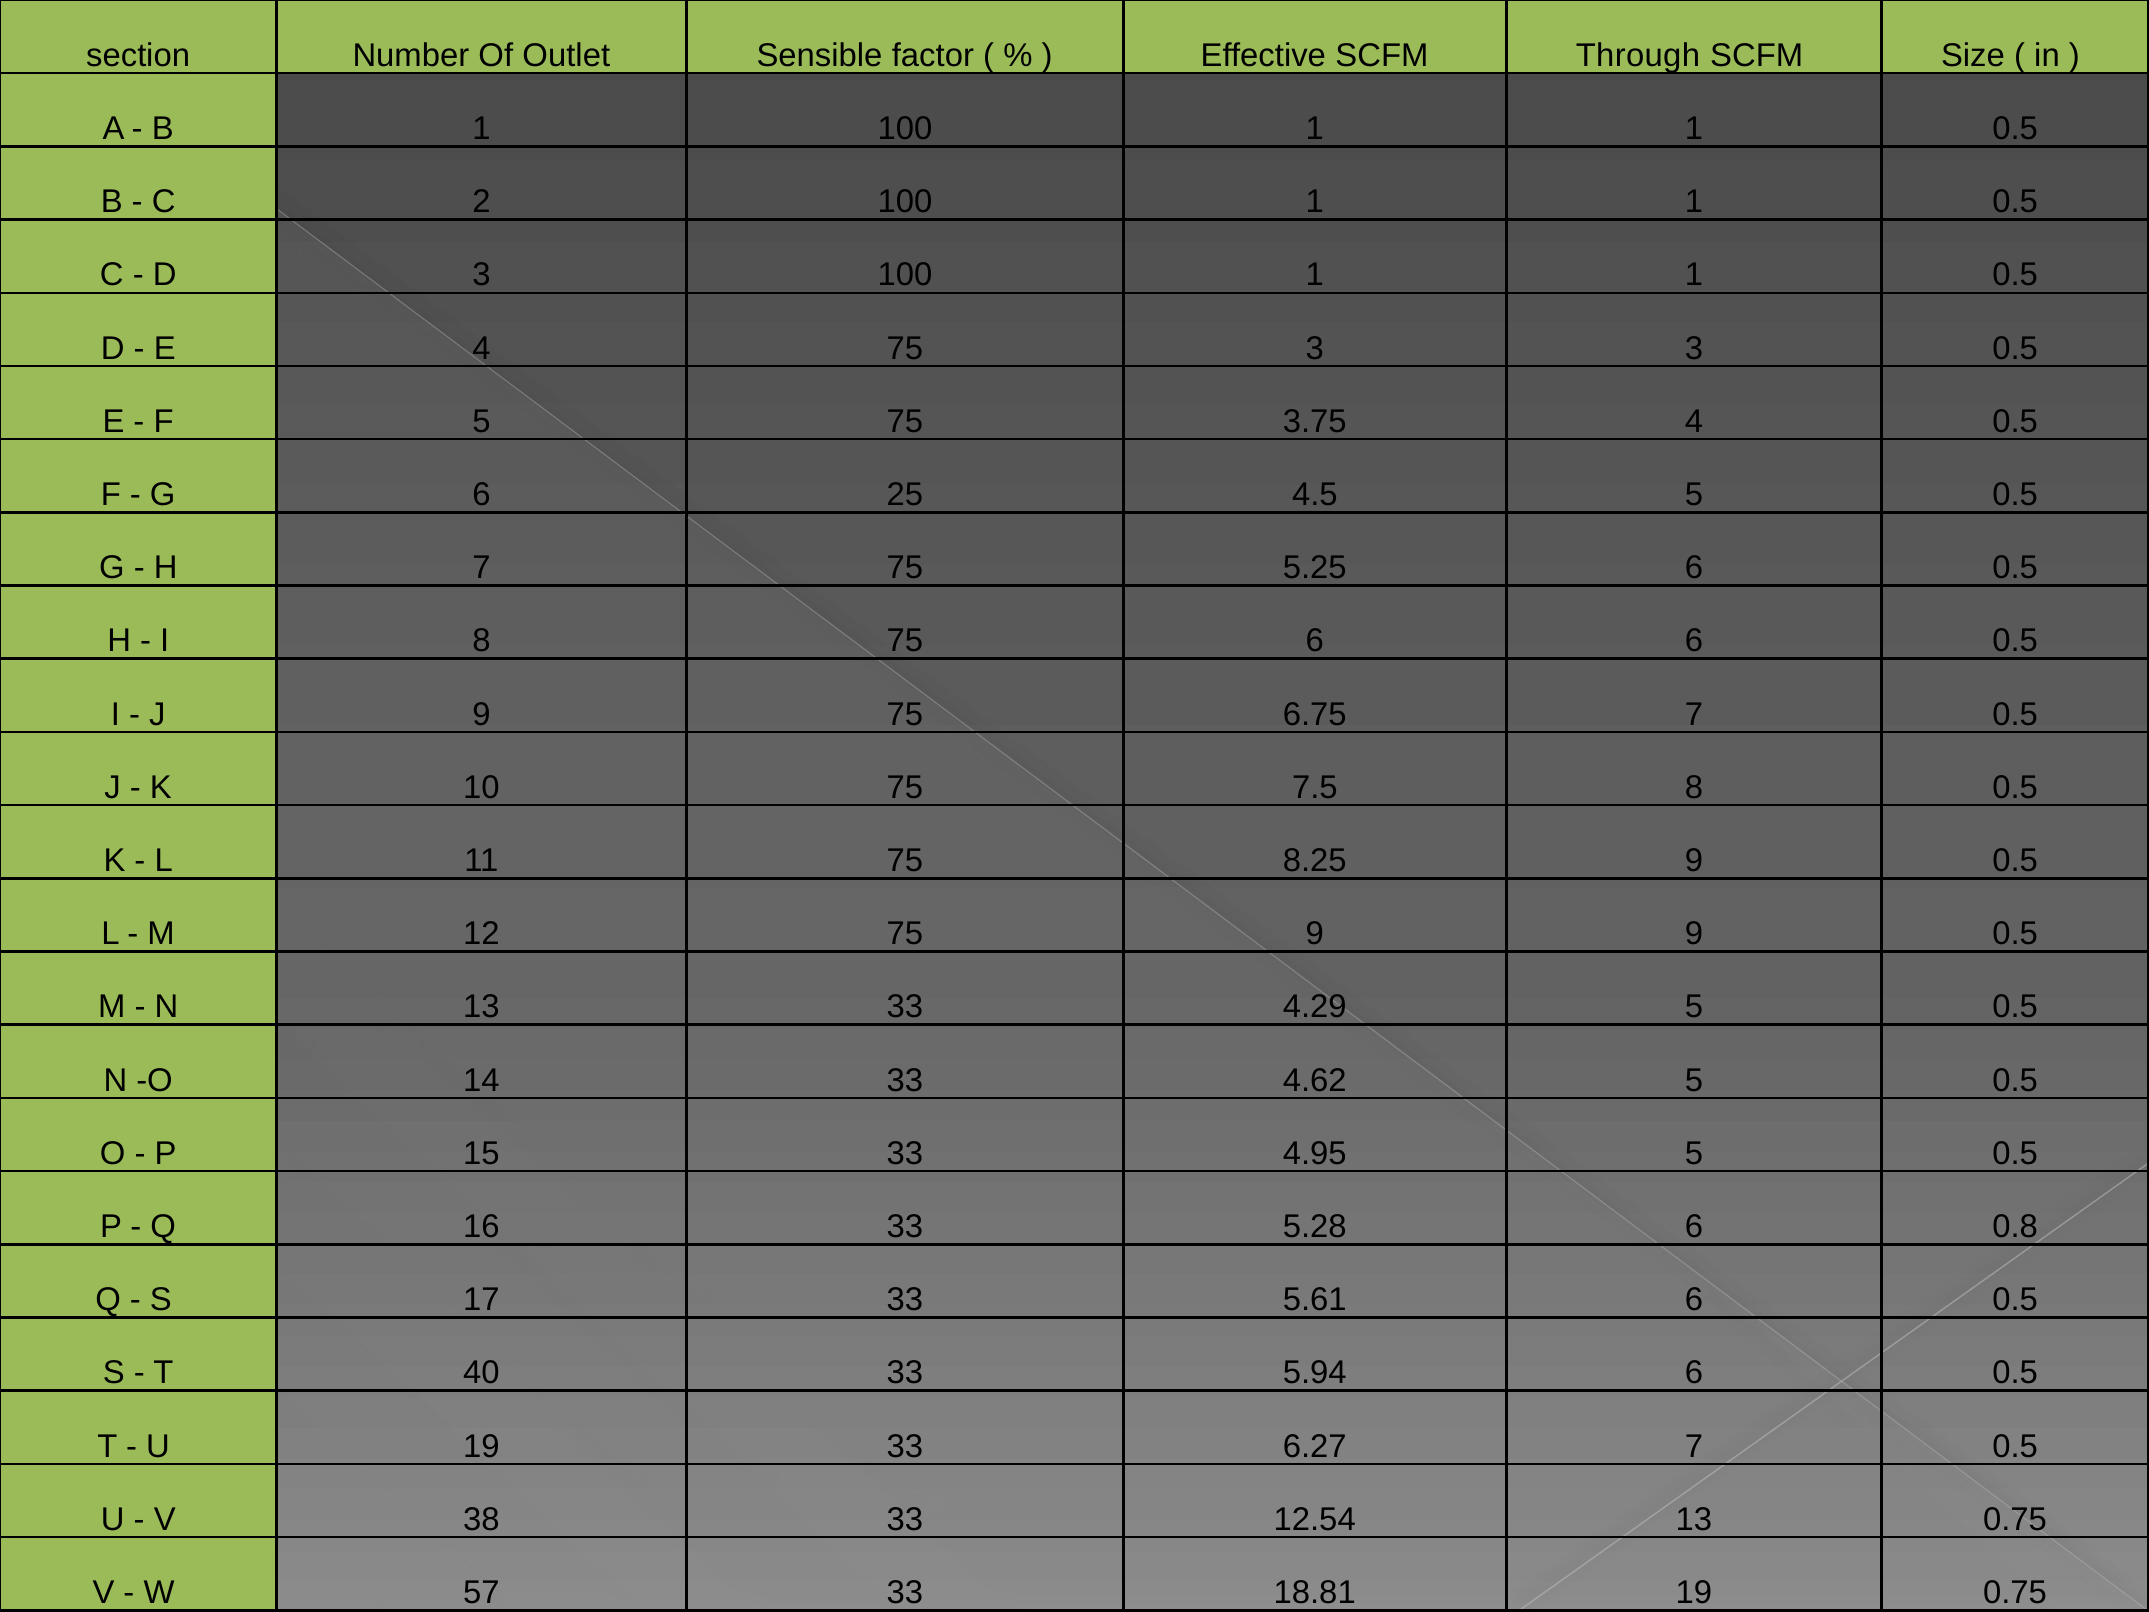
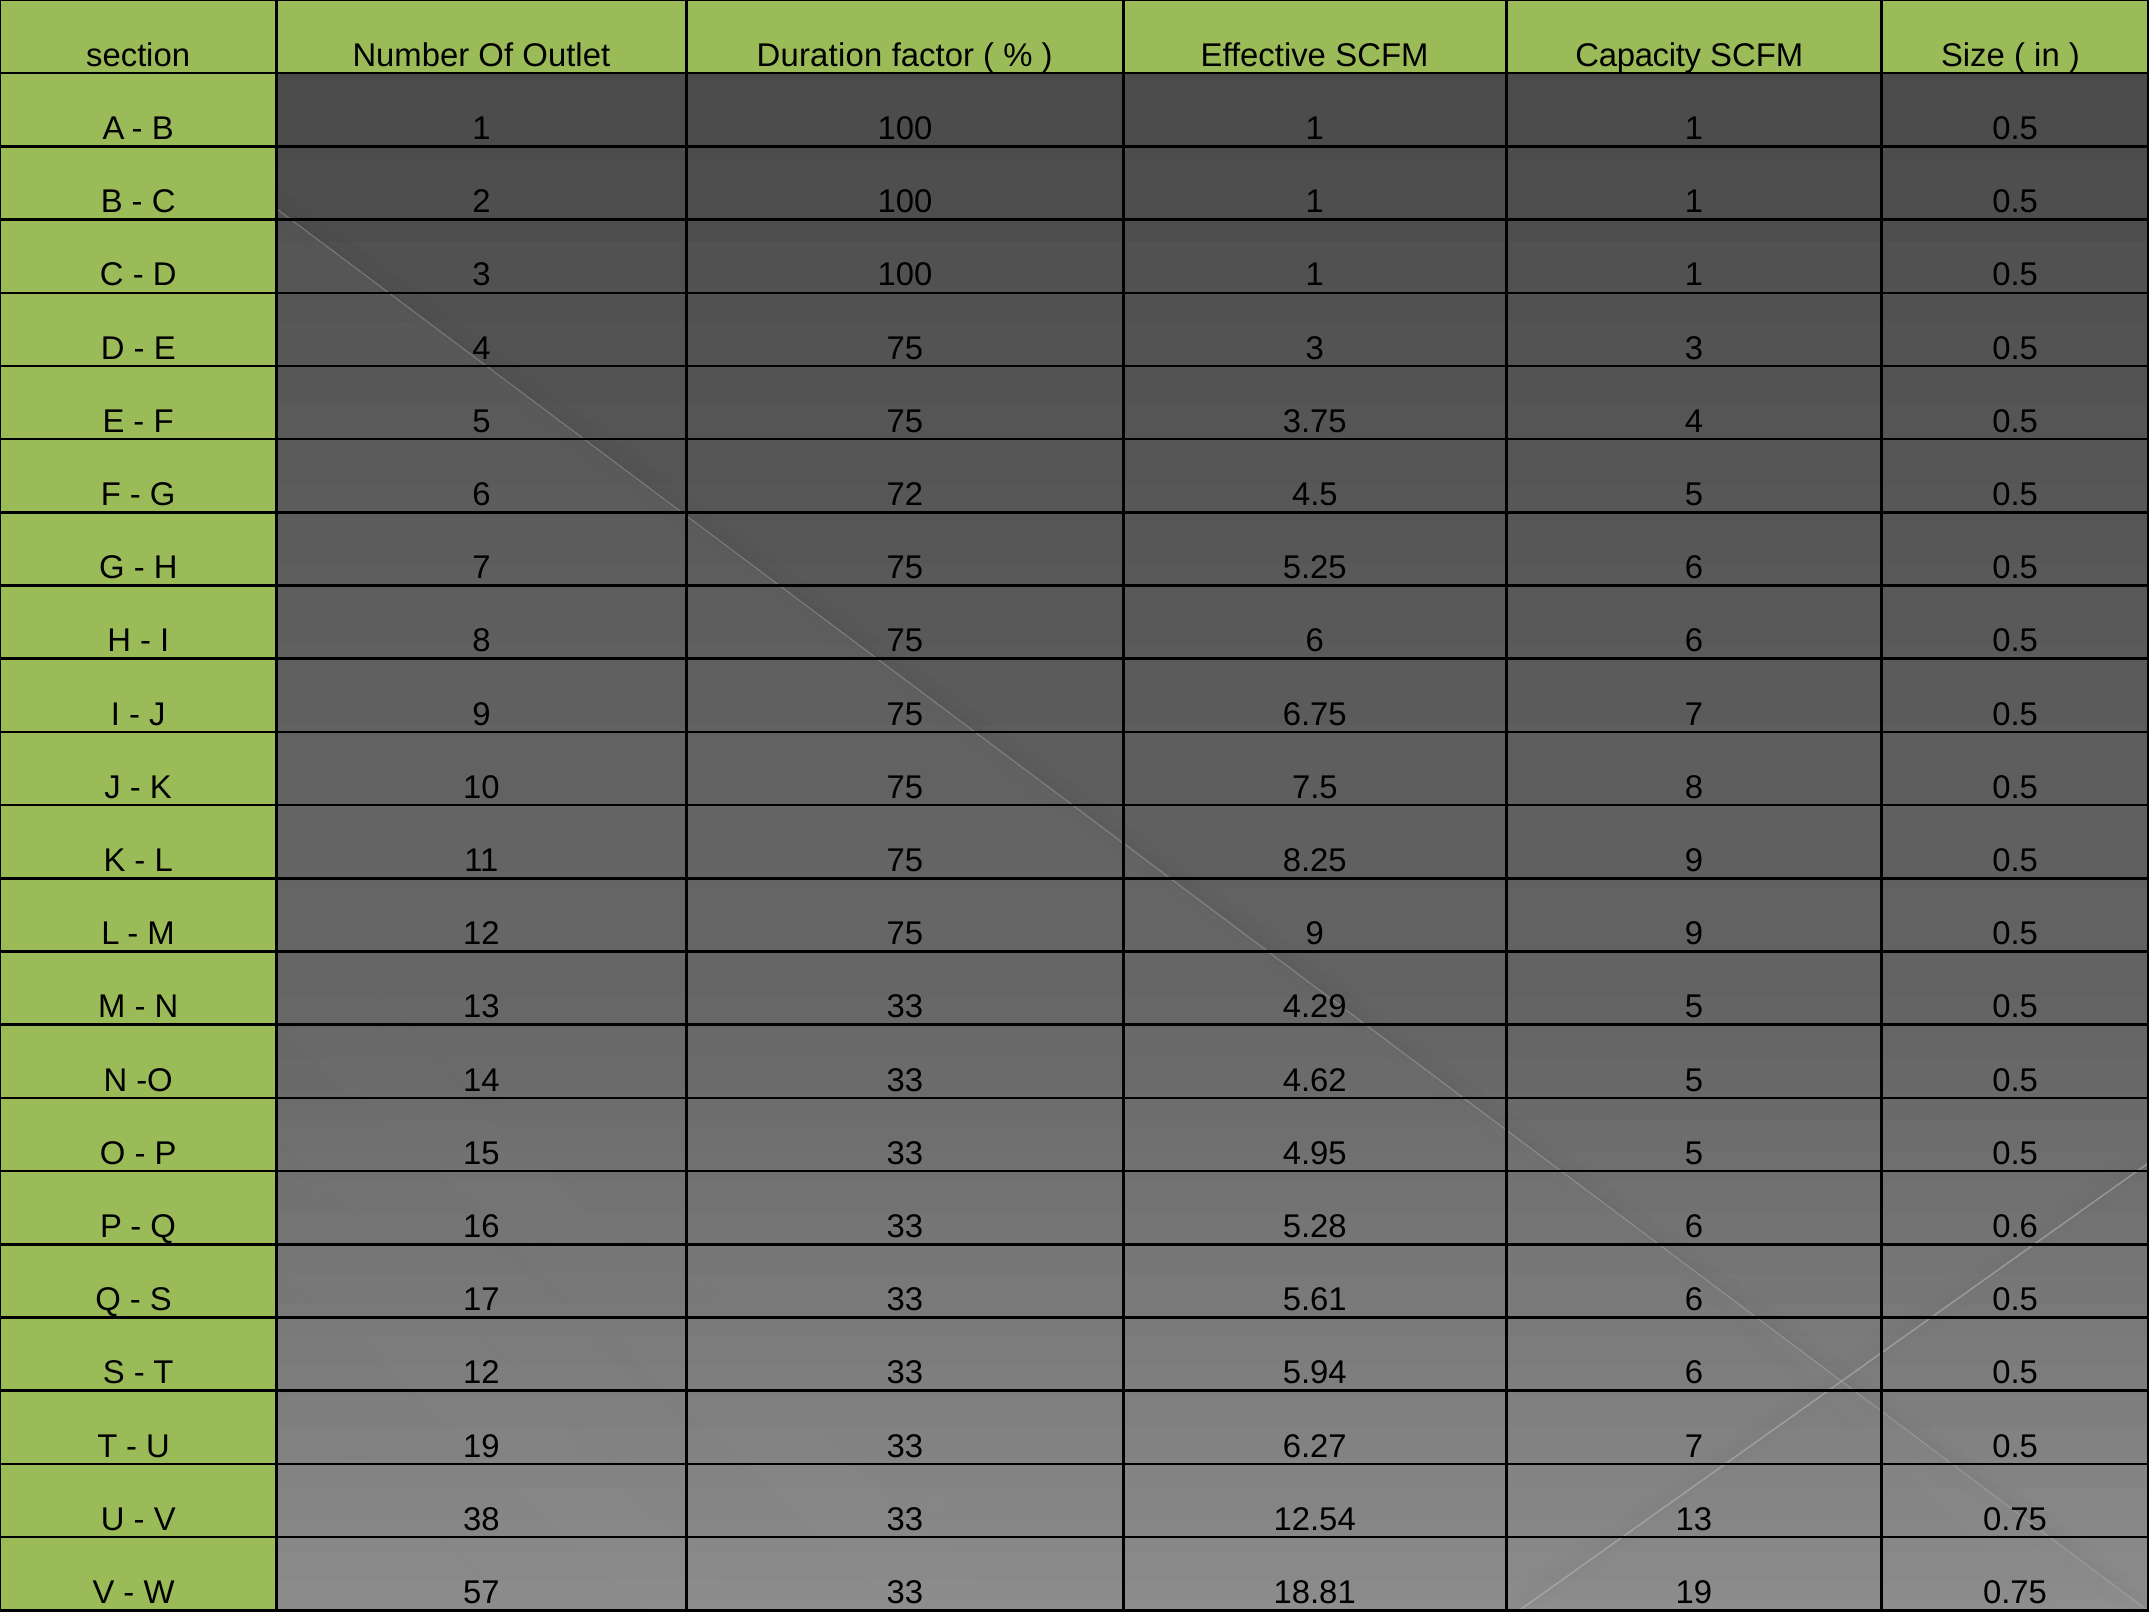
Sensible: Sensible -> Duration
Through: Through -> Capacity
25: 25 -> 72
0.8: 0.8 -> 0.6
T 40: 40 -> 12
